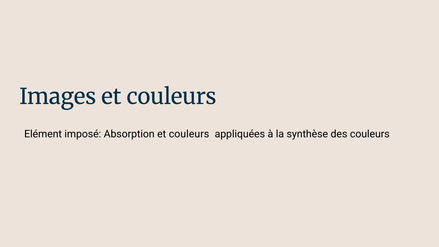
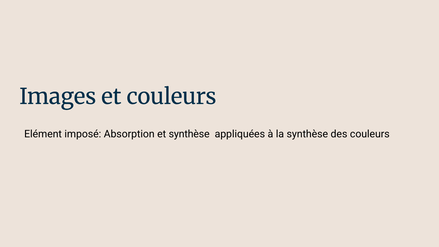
Absorption et couleurs: couleurs -> synthèse
